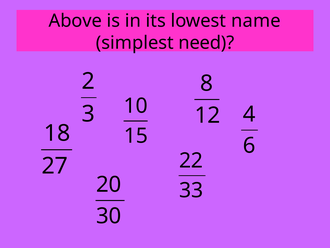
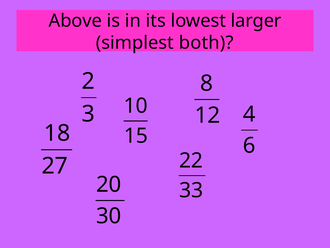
name: name -> larger
need: need -> both
